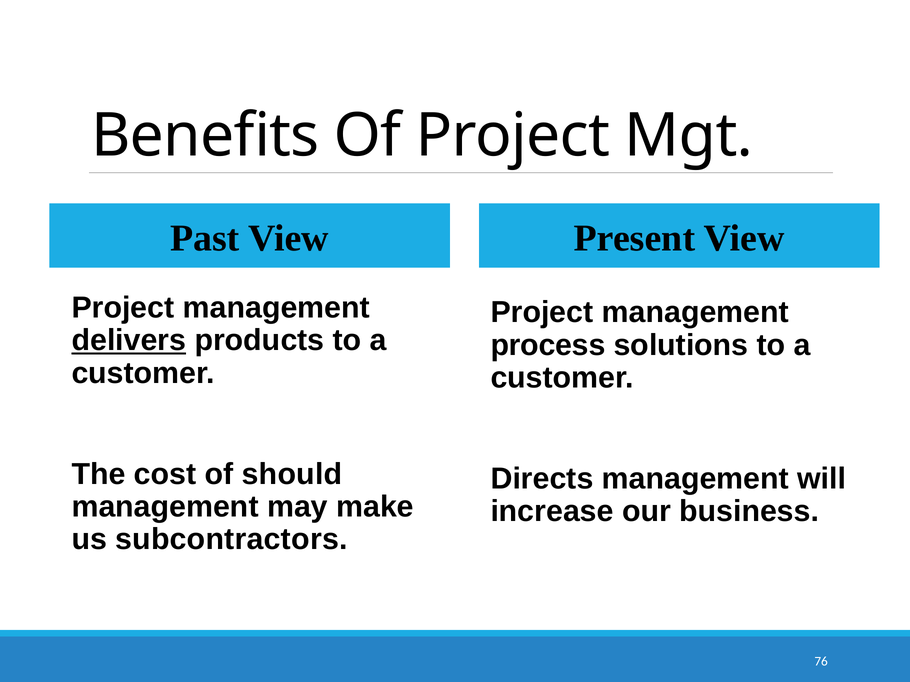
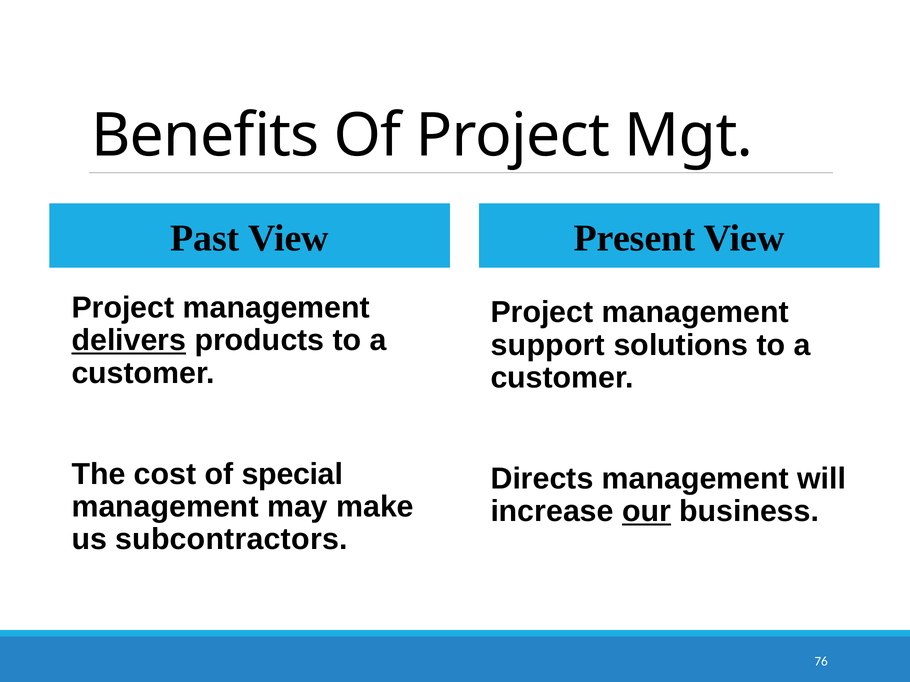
process: process -> support
should: should -> special
our underline: none -> present
